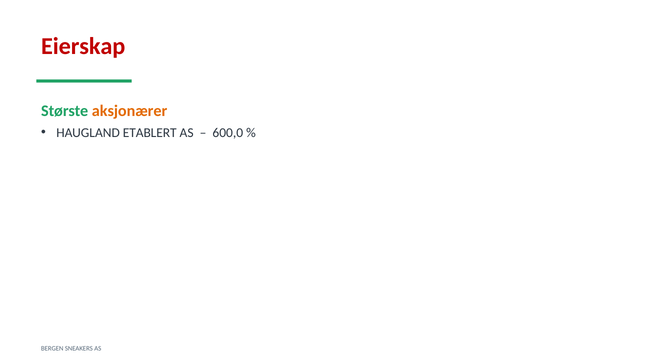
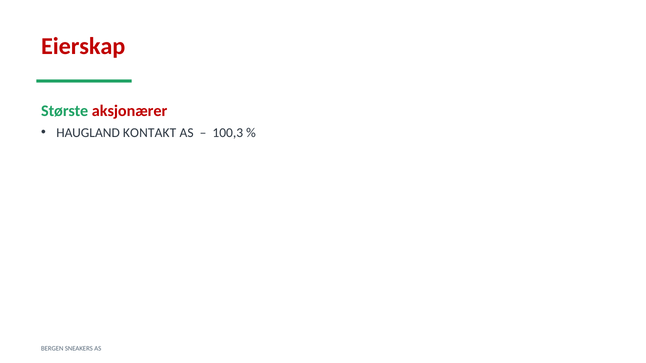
aksjonærer colour: orange -> red
ETABLERT: ETABLERT -> KONTAKT
600,0: 600,0 -> 100,3
